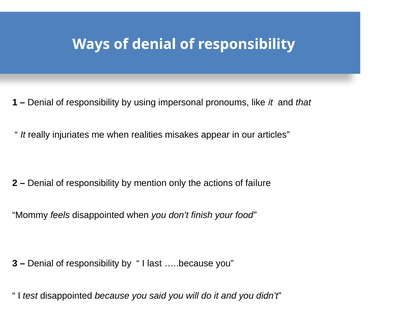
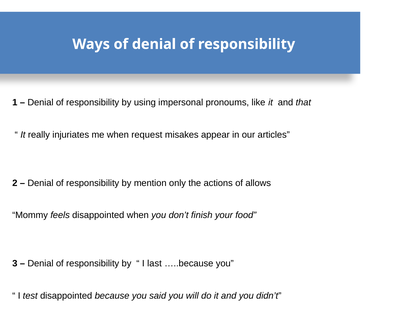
realities: realities -> request
failure: failure -> allows
